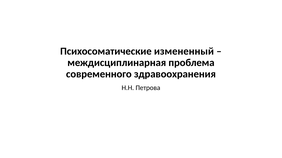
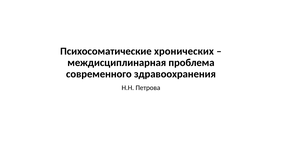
измененный: измененный -> хронических
